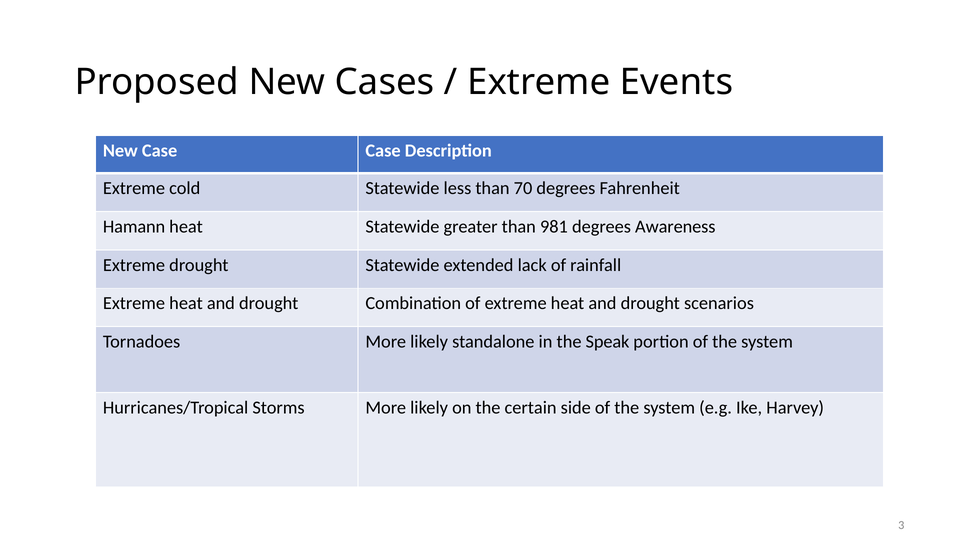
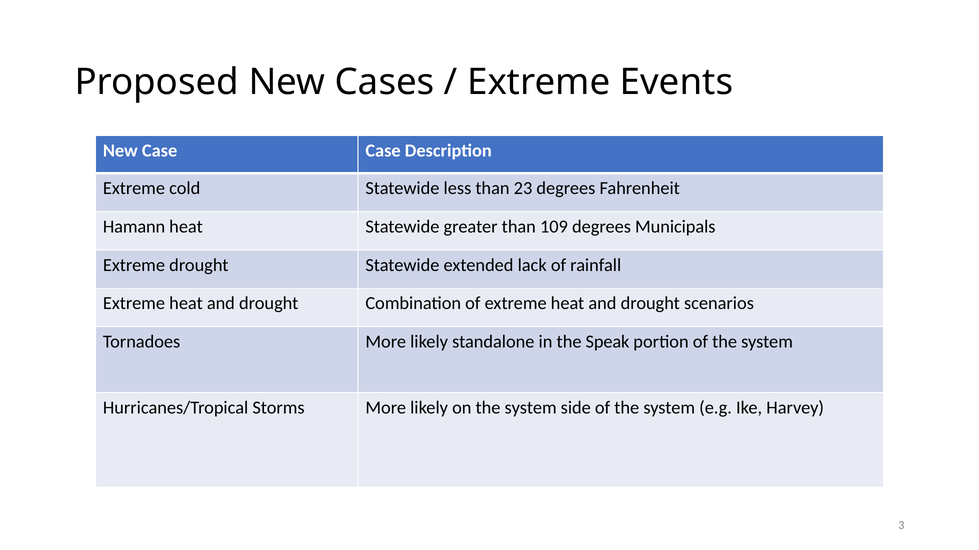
70: 70 -> 23
981: 981 -> 109
Awareness: Awareness -> Municipals
on the certain: certain -> system
